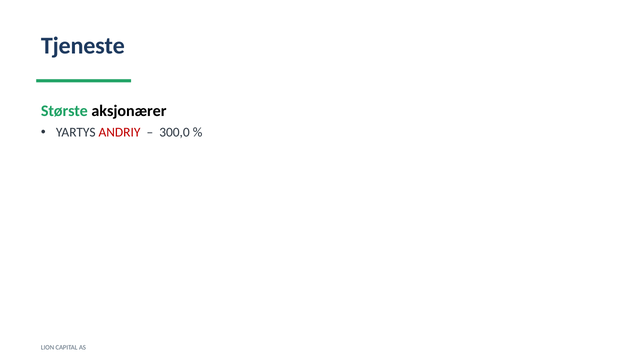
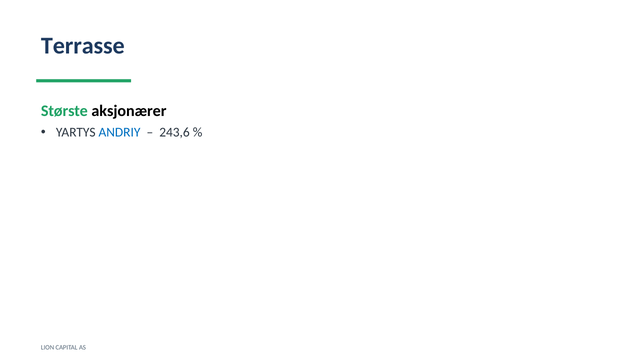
Tjeneste: Tjeneste -> Terrasse
ANDRIY colour: red -> blue
300,0: 300,0 -> 243,6
